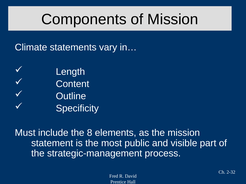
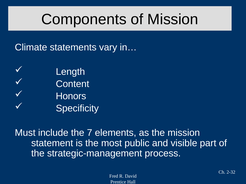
Outline: Outline -> Honors
8: 8 -> 7
